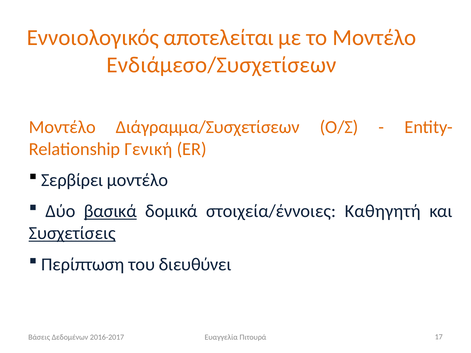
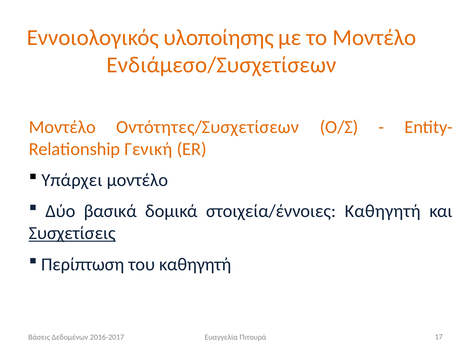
αποτελείται: αποτελείται -> υλοποίησης
Διάγραμμα/Συσχετίσεων: Διάγραμμα/Συσχετίσεων -> Οντότητες/Συσχετίσεων
Σερβίρει: Σερβίρει -> Υπάρχει
βασικά underline: present -> none
του διευθύνει: διευθύνει -> καθηγητή
